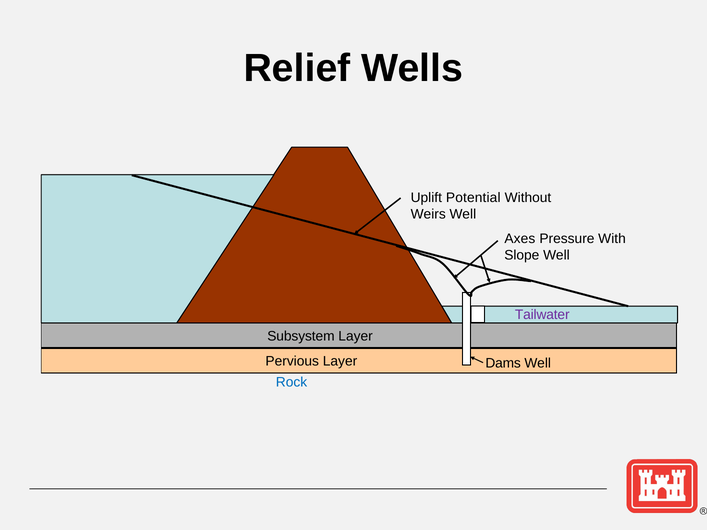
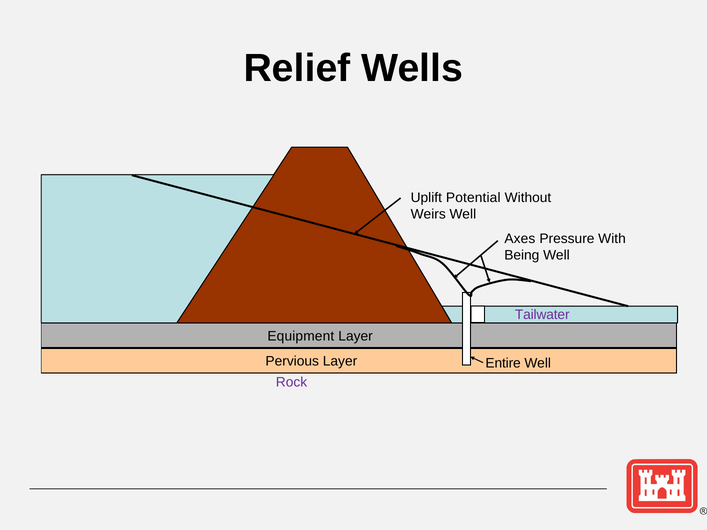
Slope: Slope -> Being
Subsystem: Subsystem -> Equipment
Dams: Dams -> Entire
Rock colour: blue -> purple
